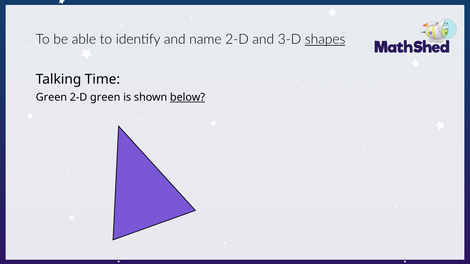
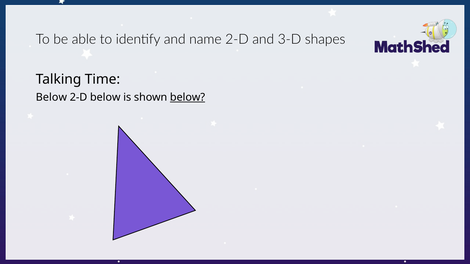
shapes underline: present -> none
Green at (51, 98): Green -> Below
2-D green: green -> below
